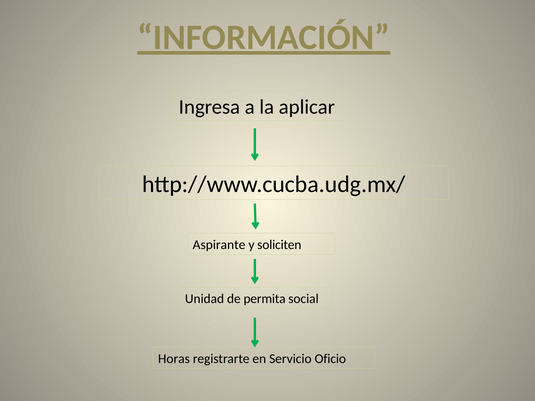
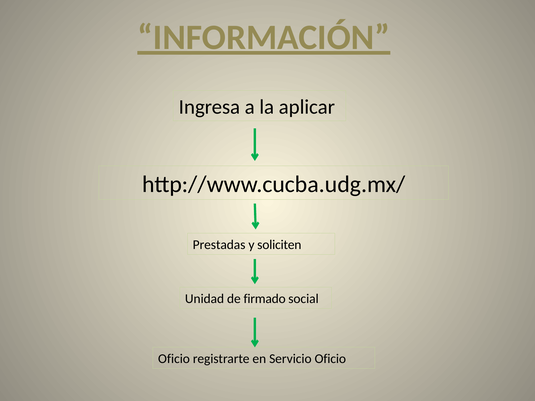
Aspirante: Aspirante -> Prestadas
permita: permita -> firmado
Horas at (174, 359): Horas -> Oficio
